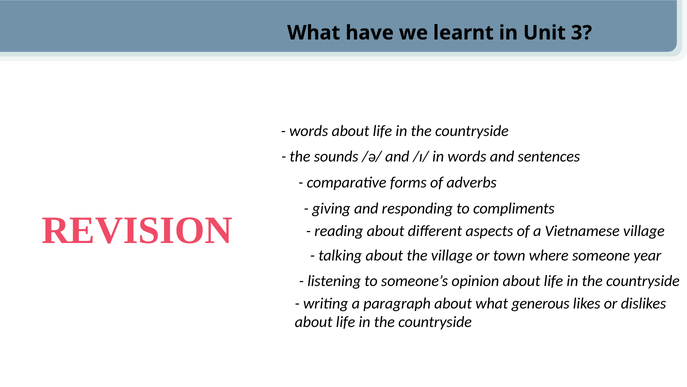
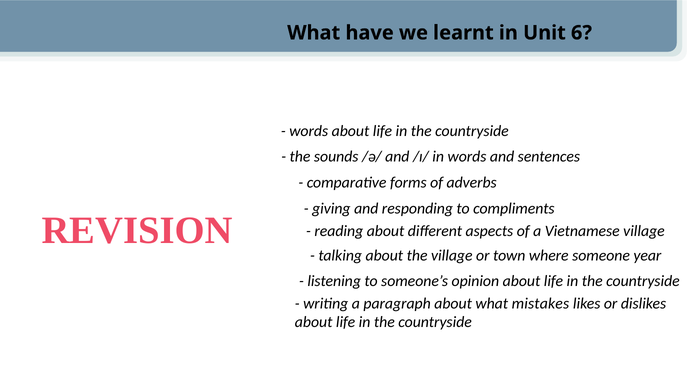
3: 3 -> 6
generous: generous -> mistakes
